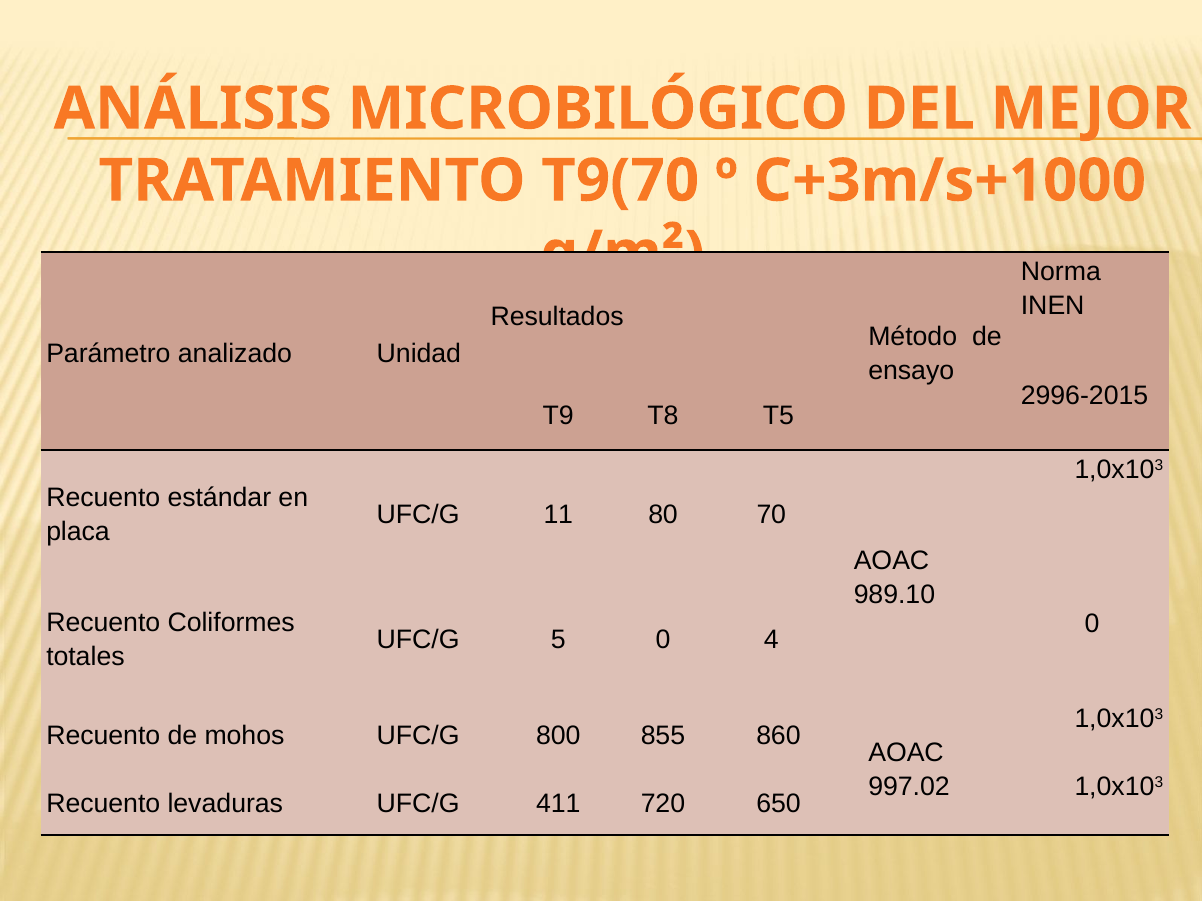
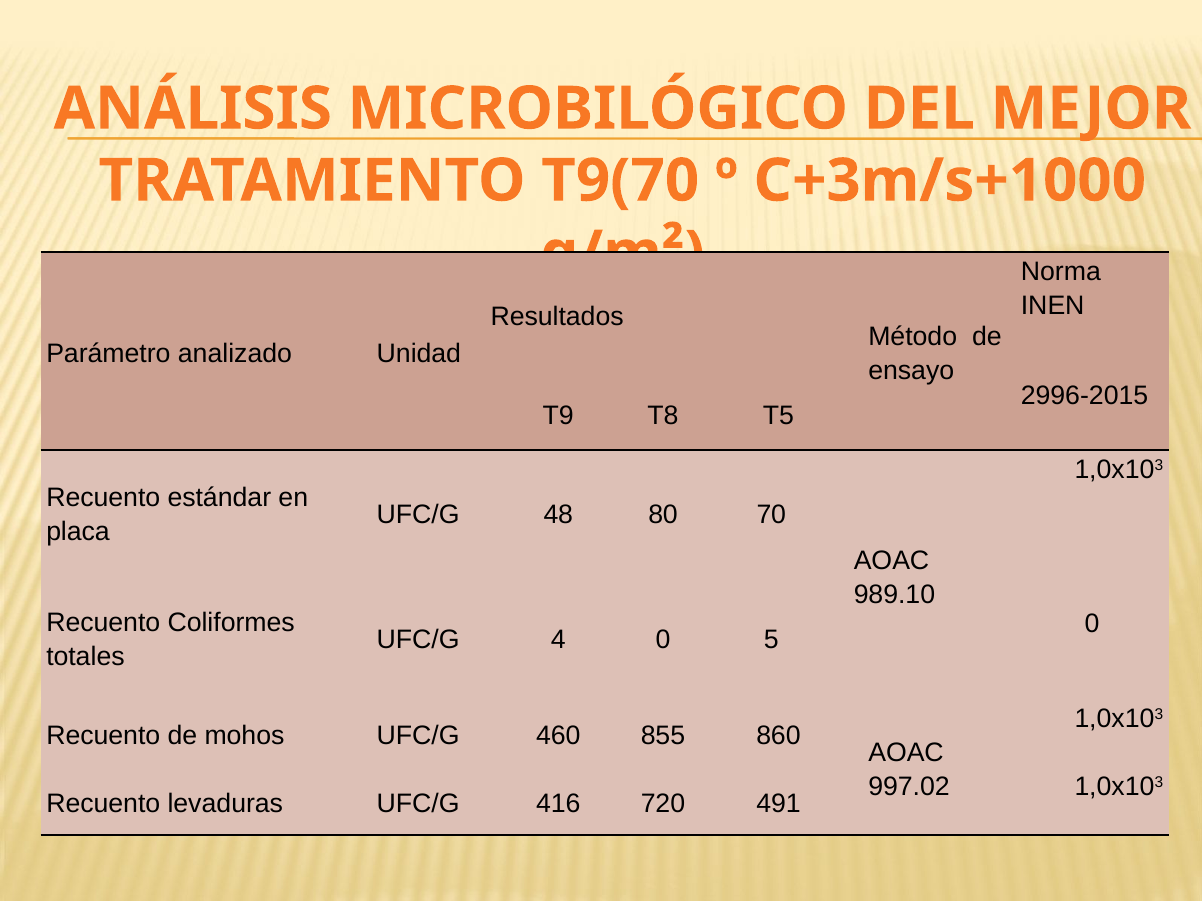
11: 11 -> 48
5: 5 -> 4
4: 4 -> 5
800: 800 -> 460
411: 411 -> 416
650: 650 -> 491
